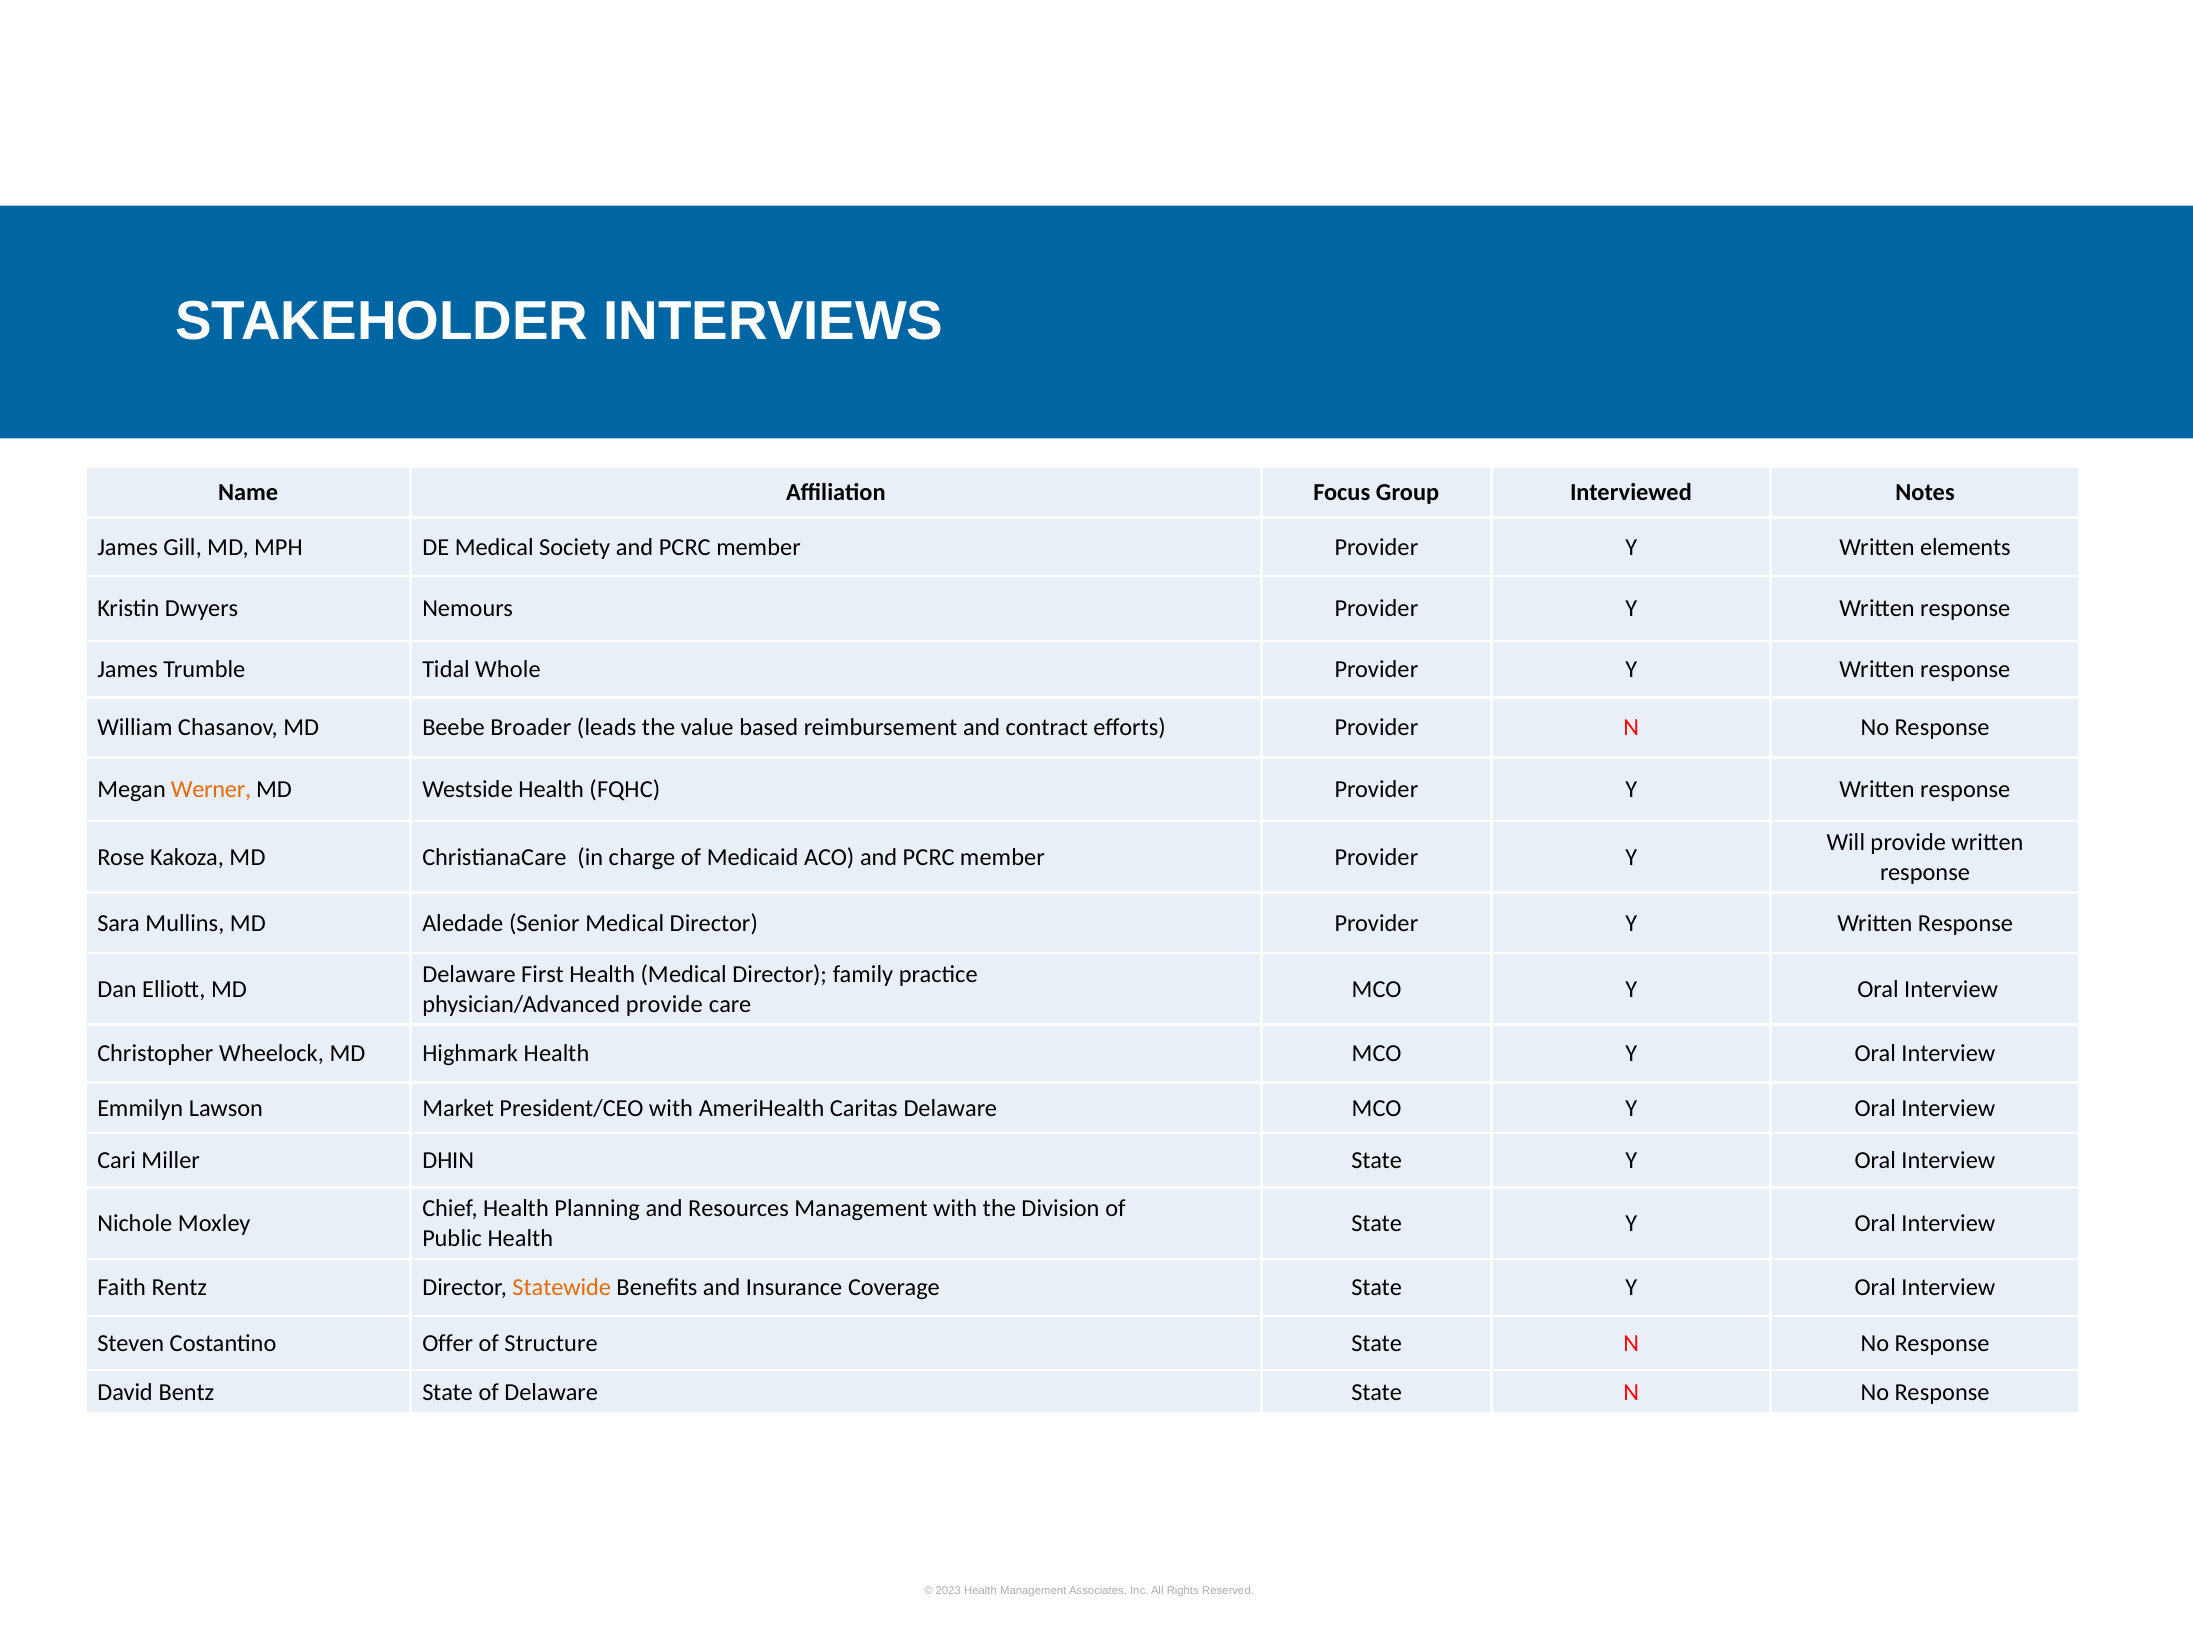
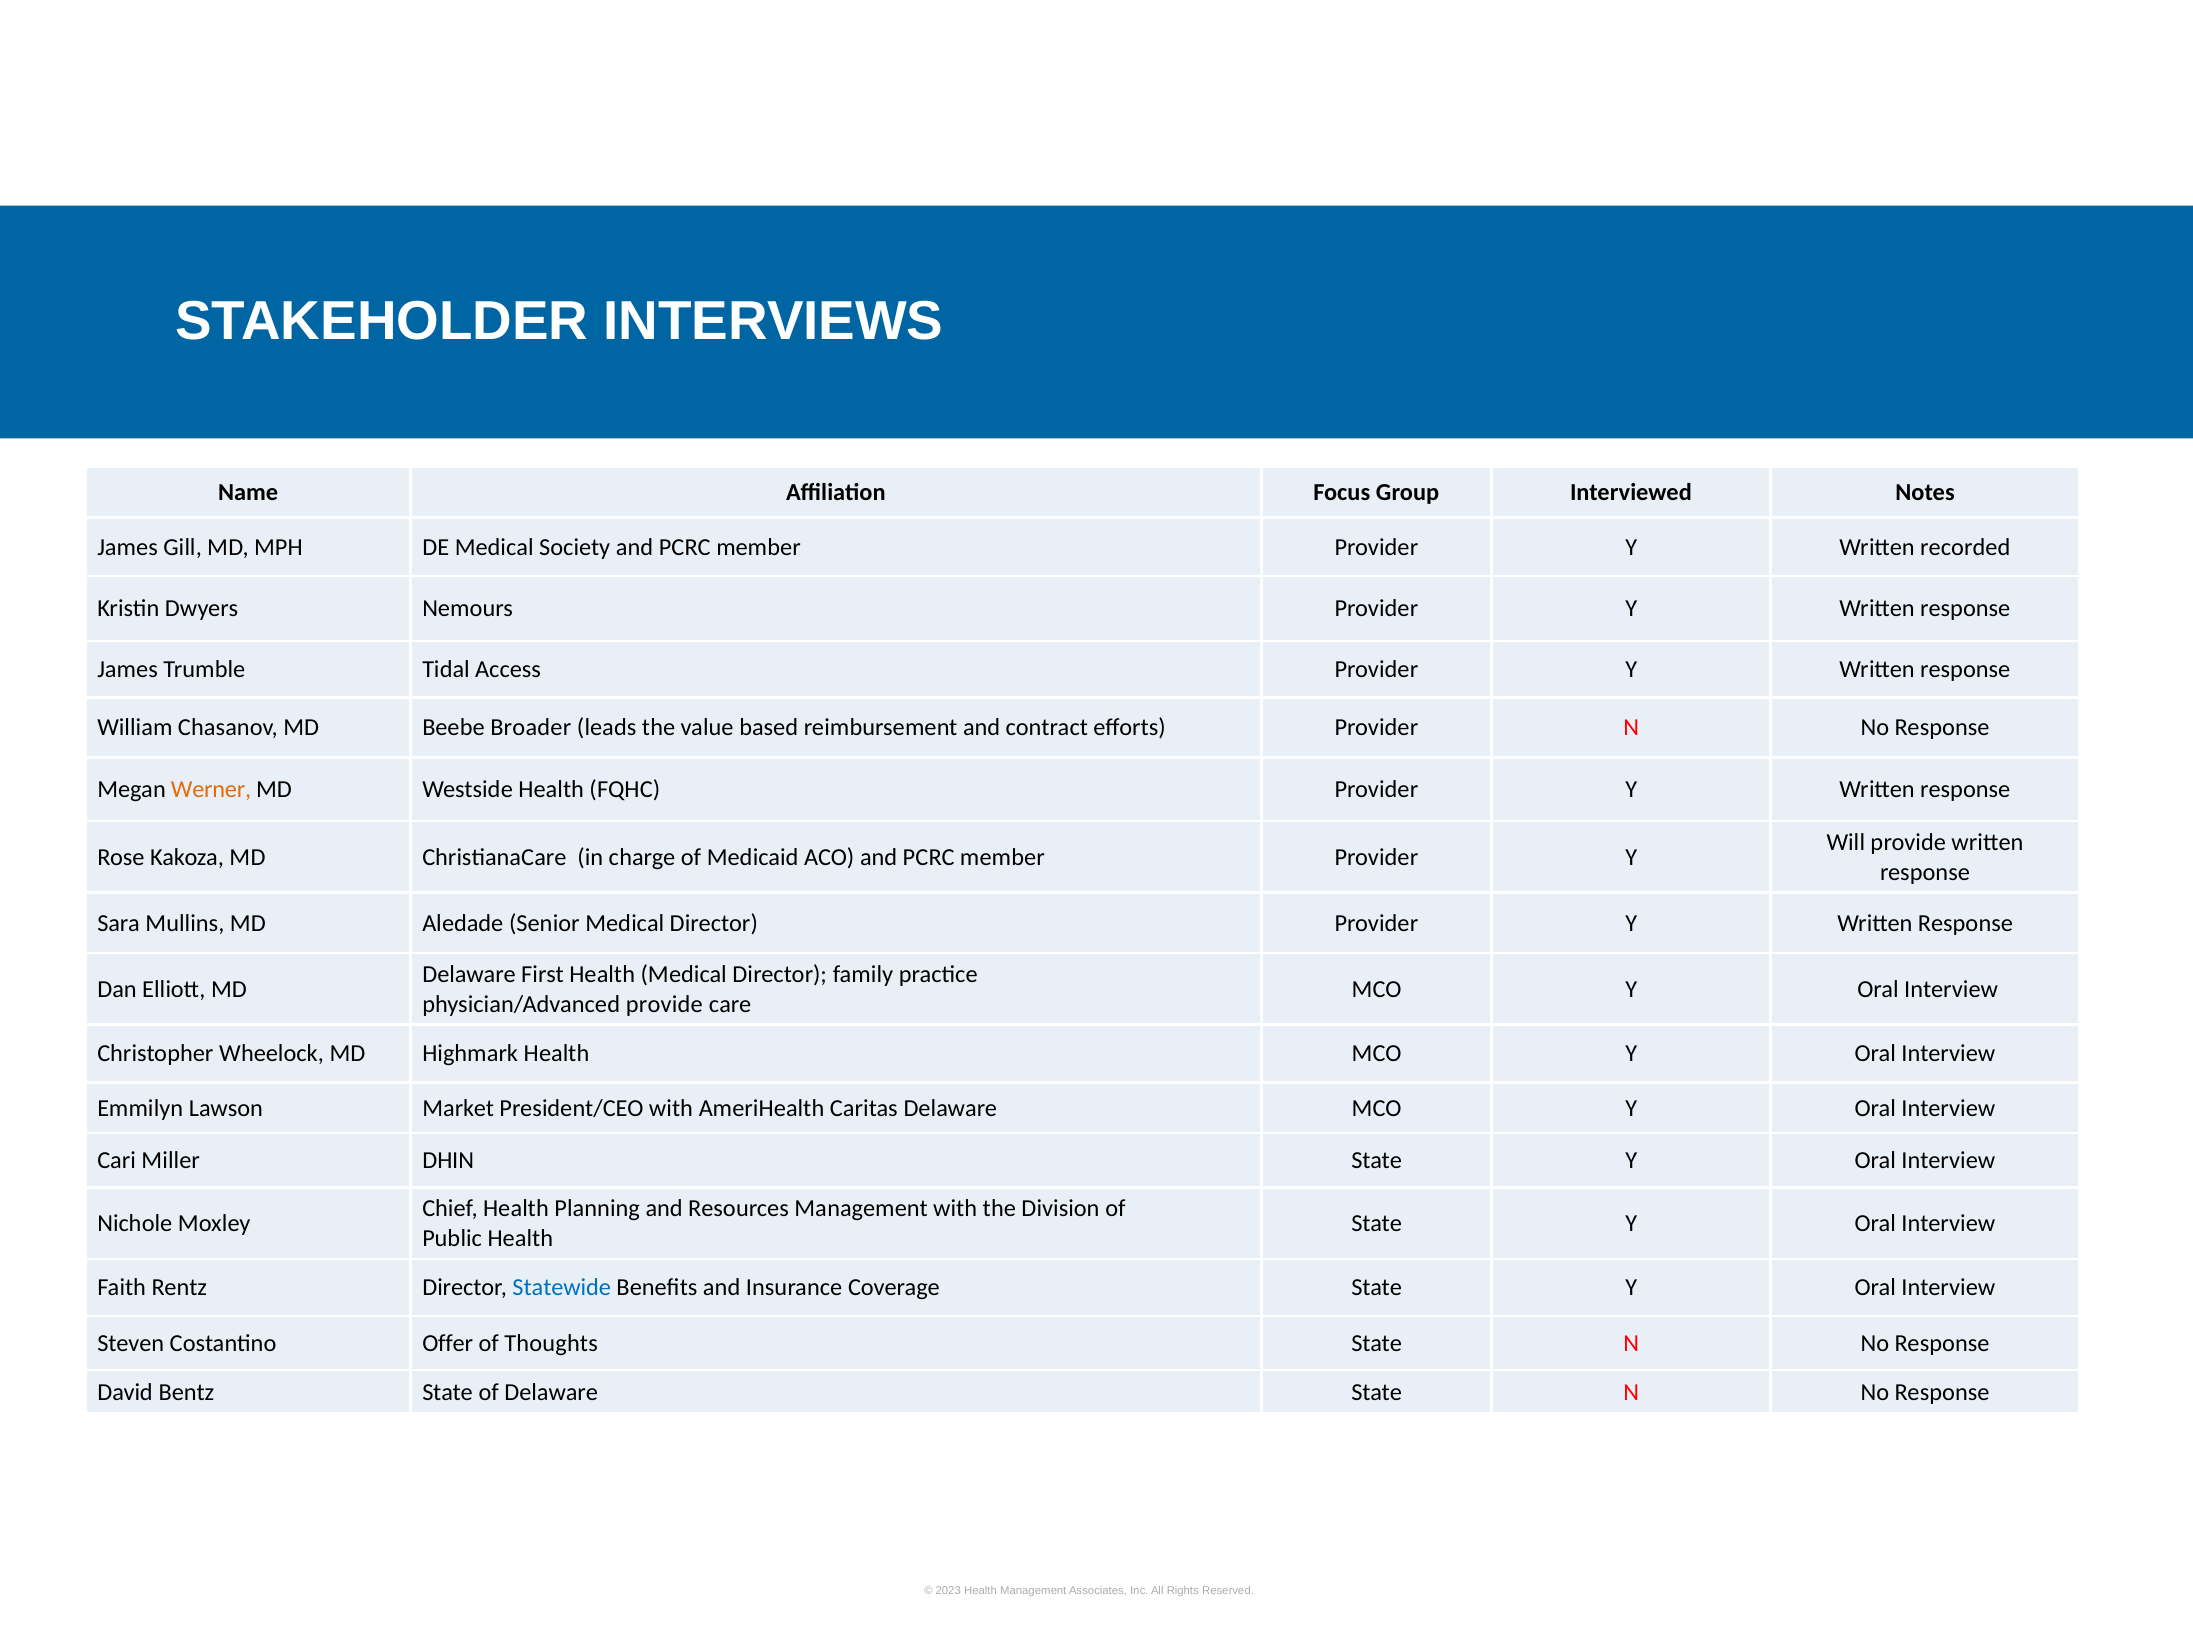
elements: elements -> recorded
Whole: Whole -> Access
Statewide colour: orange -> blue
Structure: Structure -> Thoughts
